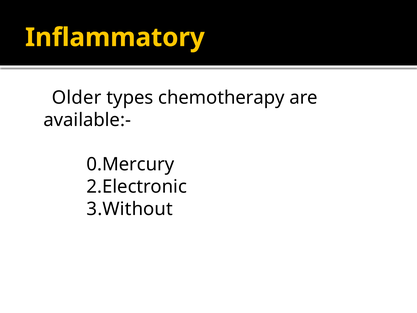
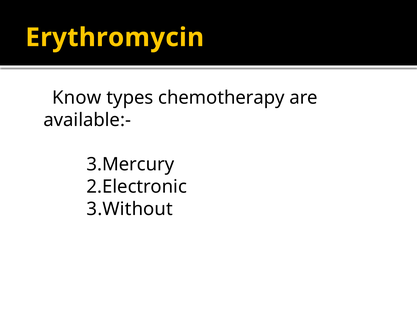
Inflammatory: Inflammatory -> Erythromycin
Older: Older -> Know
0.Mercury: 0.Mercury -> 3.Mercury
